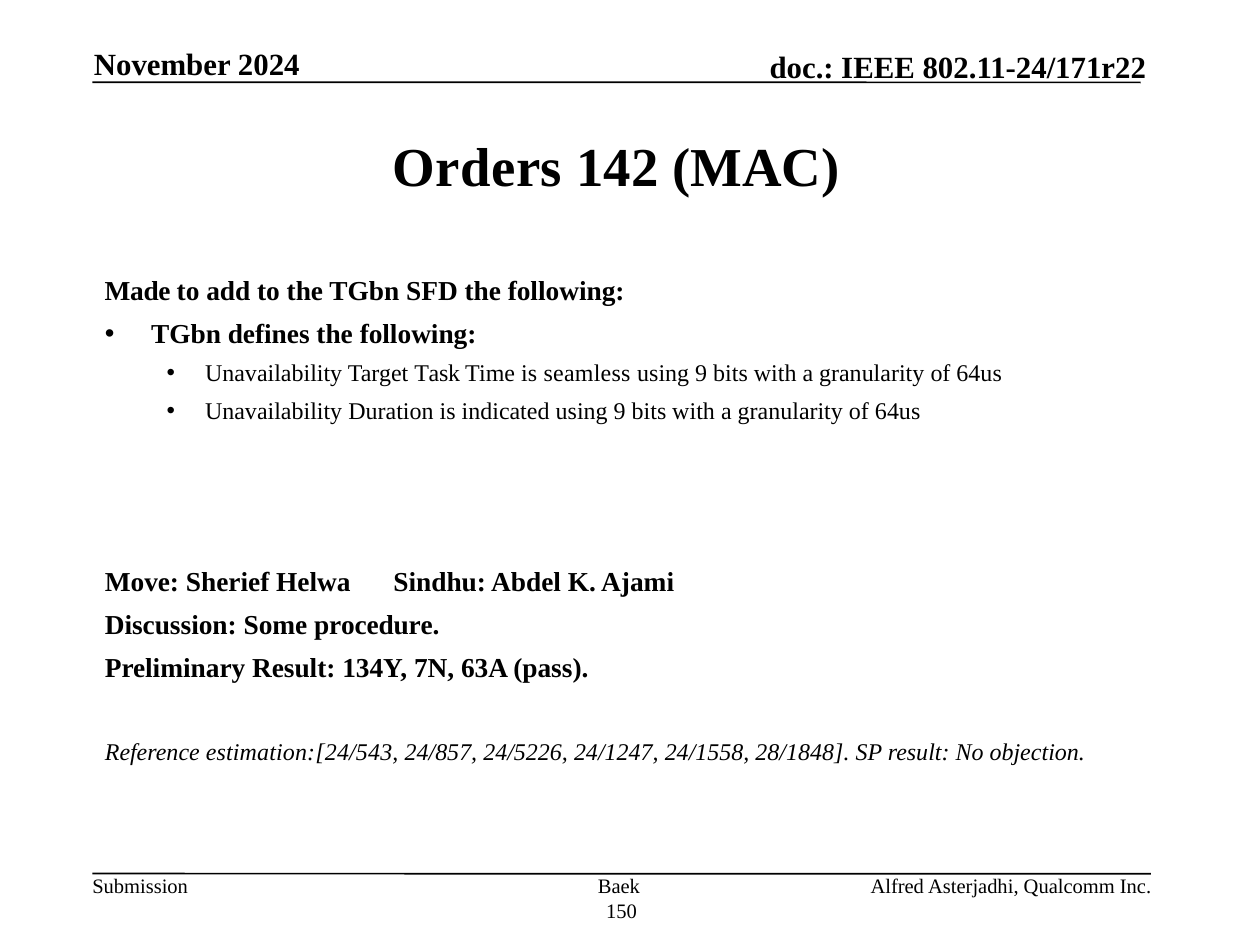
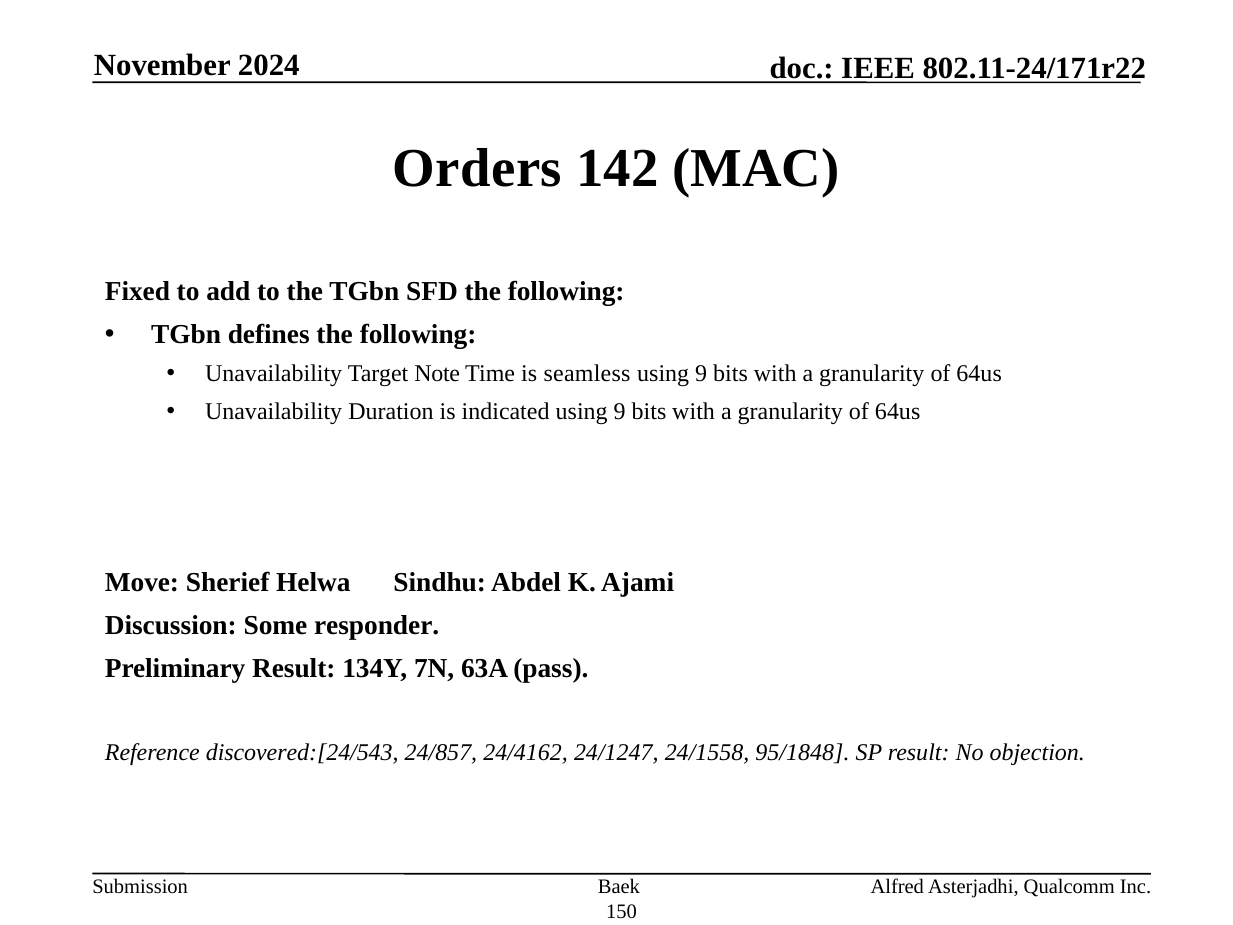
Made: Made -> Fixed
Task: Task -> Note
procedure: procedure -> responder
estimation:[24/543: estimation:[24/543 -> discovered:[24/543
24/5226: 24/5226 -> 24/4162
28/1848: 28/1848 -> 95/1848
